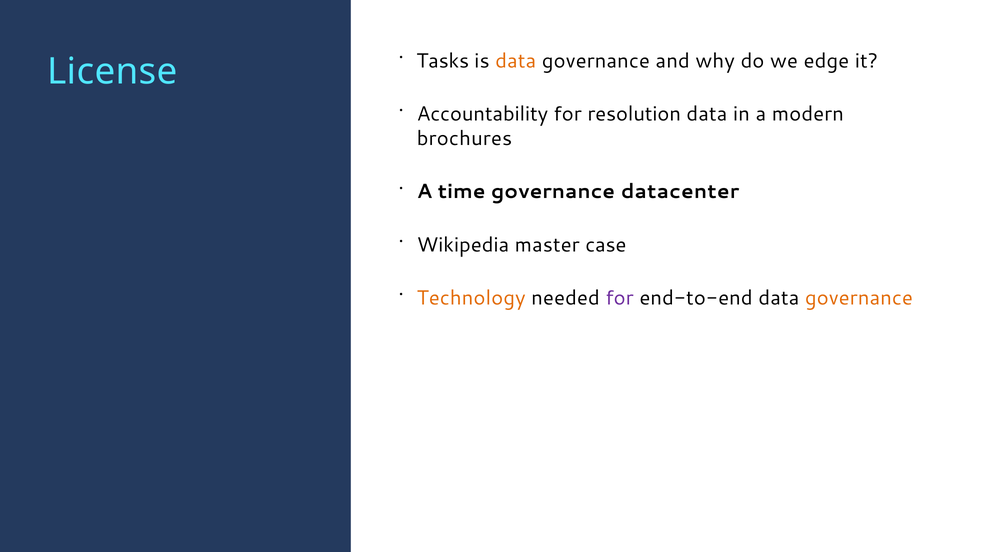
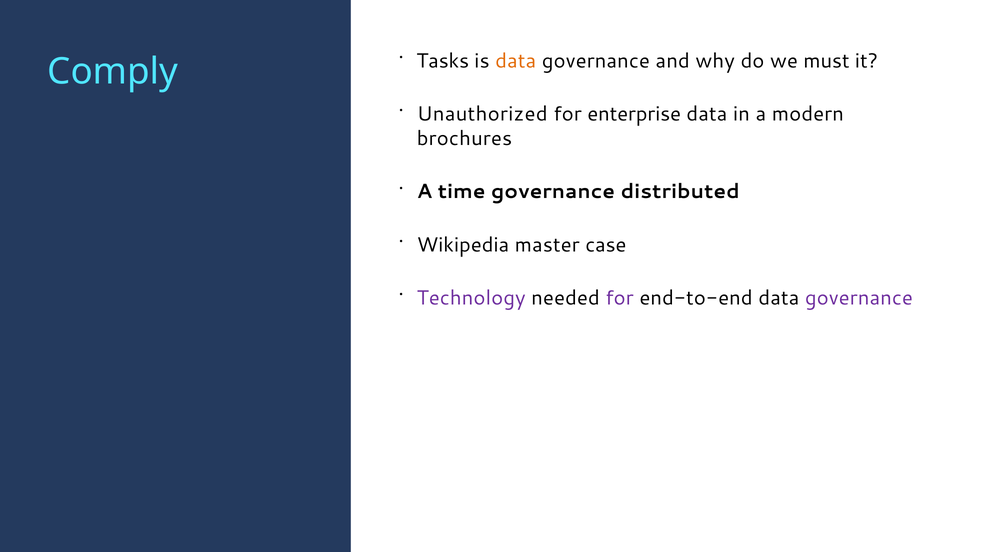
edge: edge -> must
License: License -> Comply
Accountability: Accountability -> Unauthorized
resolution: resolution -> enterprise
datacenter: datacenter -> distributed
Technology colour: orange -> purple
governance at (859, 298) colour: orange -> purple
